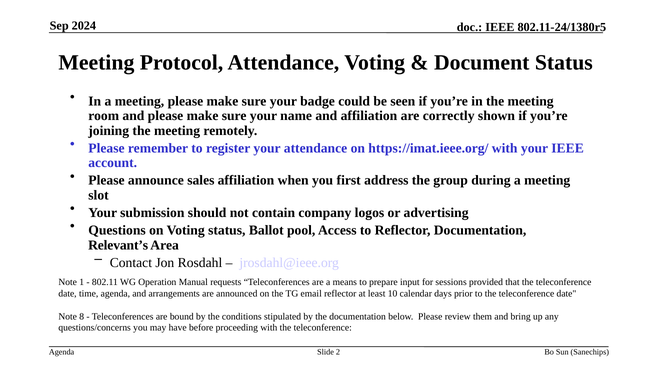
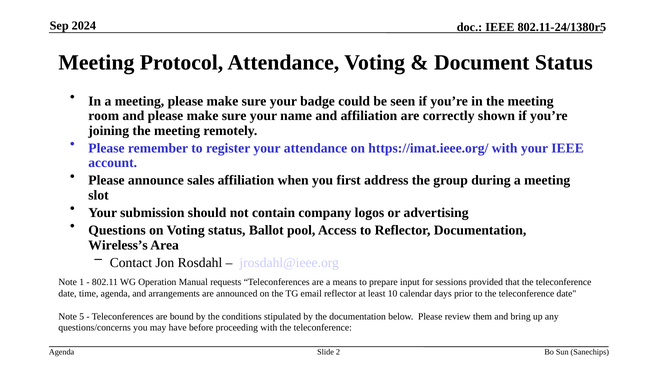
Relevant’s: Relevant’s -> Wireless’s
8: 8 -> 5
